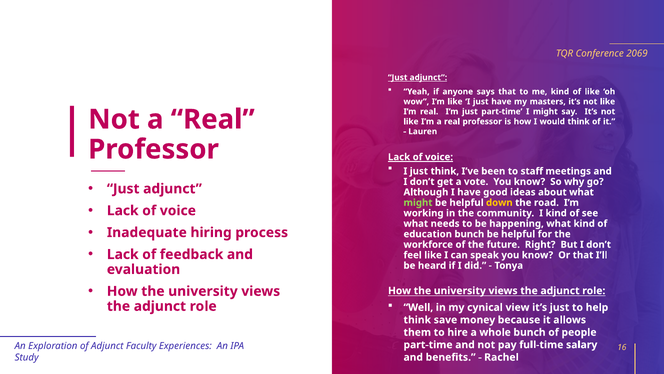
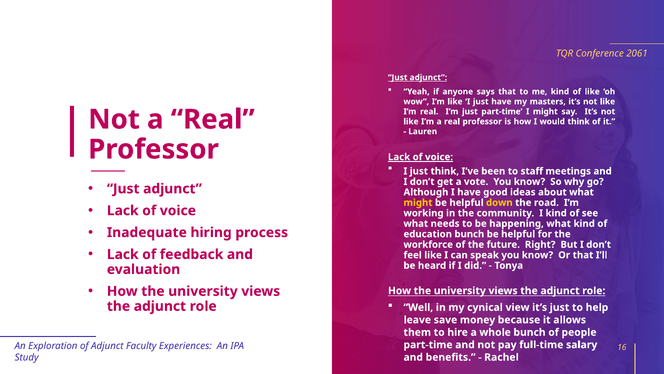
2069: 2069 -> 2061
might at (418, 202) colour: light green -> yellow
think at (417, 319): think -> leave
